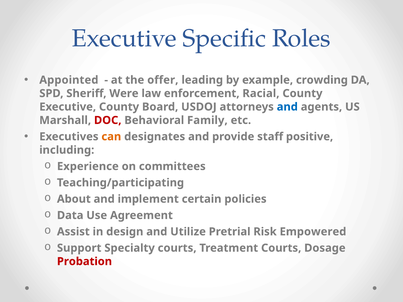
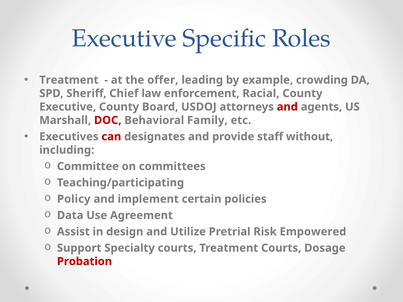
Appointed at (69, 80): Appointed -> Treatment
Were: Were -> Chief
and at (287, 107) colour: blue -> red
can colour: orange -> red
positive: positive -> without
Experience: Experience -> Committee
About: About -> Policy
